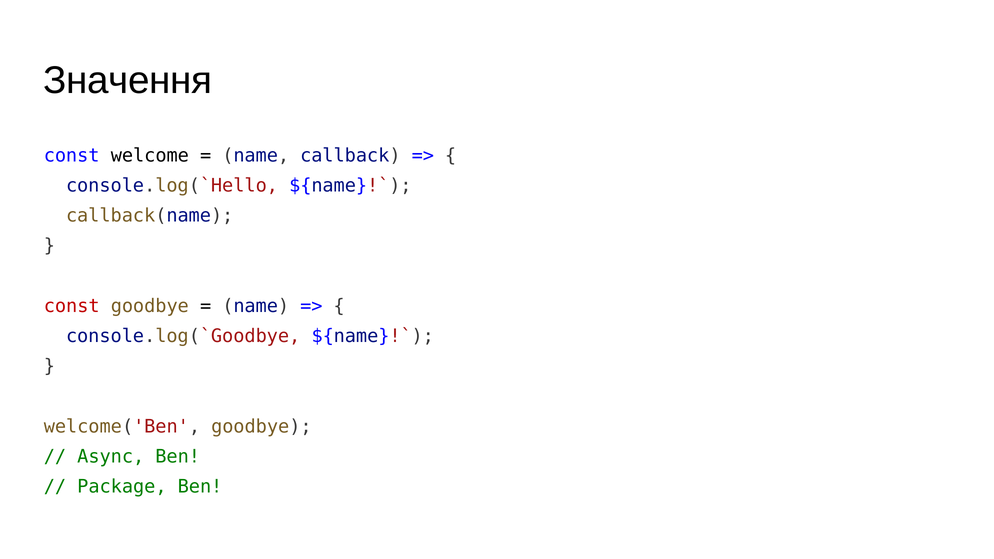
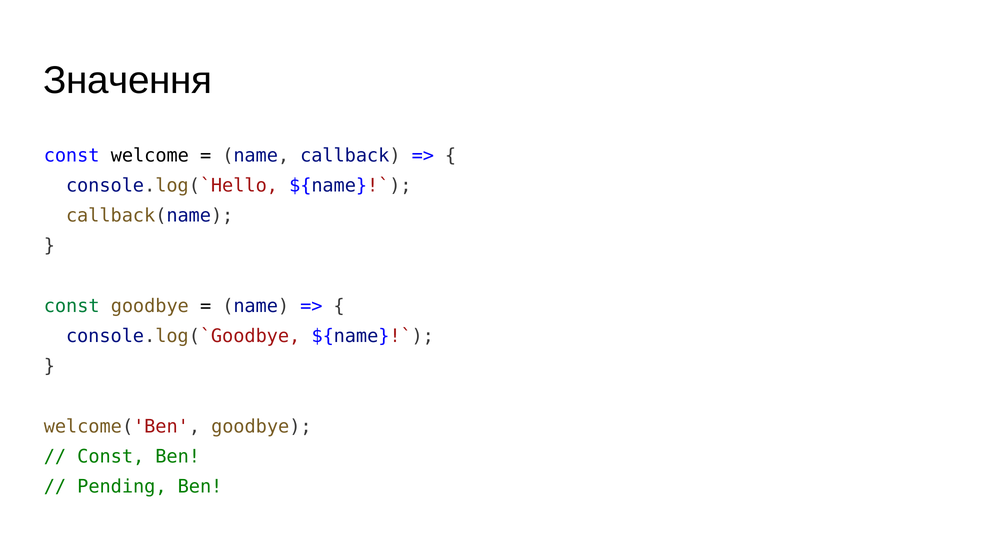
const at (72, 306) colour: red -> green
Async at (111, 457): Async -> Const
Package: Package -> Pending
